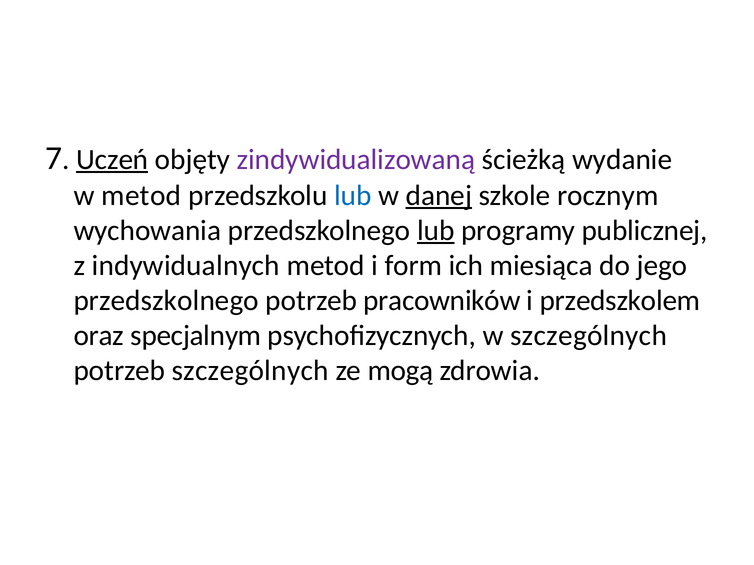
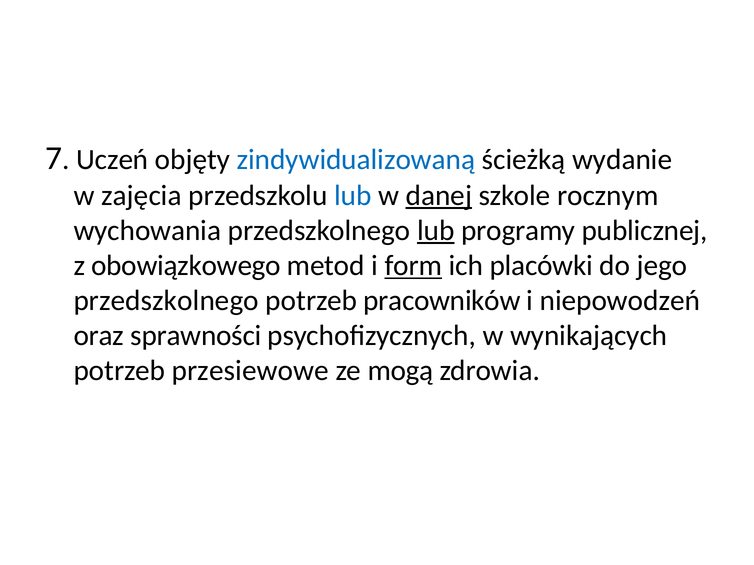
Uczeń underline: present -> none
zindywidualizowaną colour: purple -> blue
w metod: metod -> zajęcia
indywidualnych: indywidualnych -> obowiązkowego
form underline: none -> present
miesiąca: miesiąca -> placówki
przedszkolem: przedszkolem -> niepowodzeń
specjalnym: specjalnym -> sprawności
w szczególnych: szczególnych -> wynikających
potrzeb szczególnych: szczególnych -> przesiewowe
